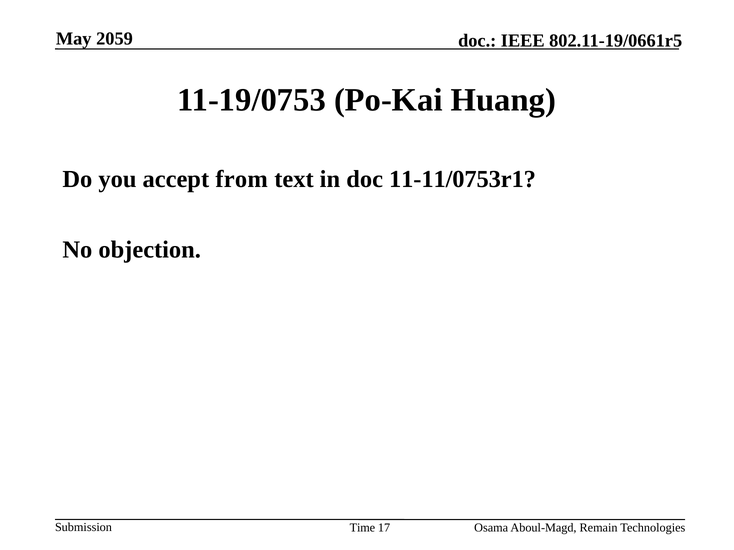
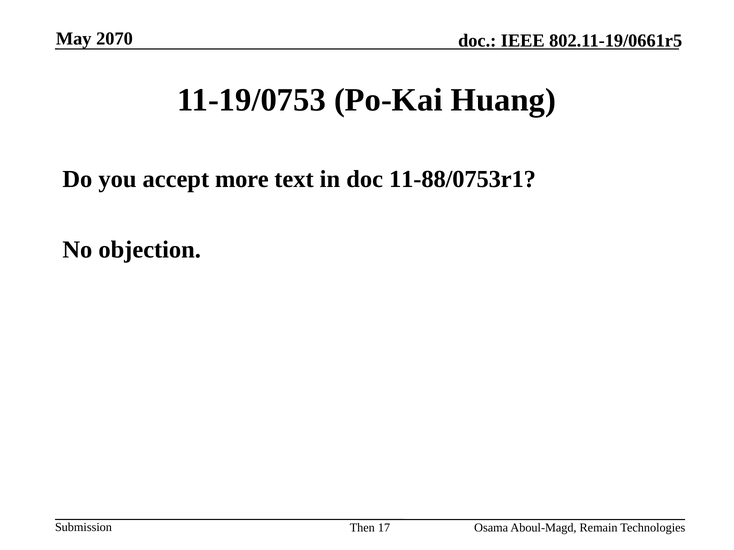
2059: 2059 -> 2070
from: from -> more
11-11/0753r1: 11-11/0753r1 -> 11-88/0753r1
Time: Time -> Then
